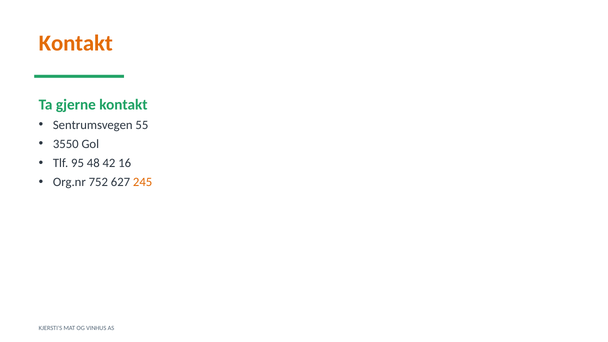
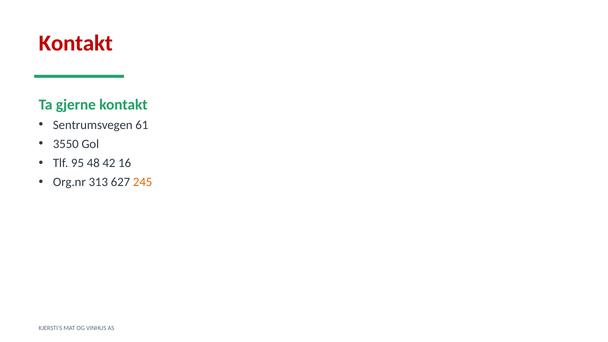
Kontakt at (76, 43) colour: orange -> red
55: 55 -> 61
752: 752 -> 313
